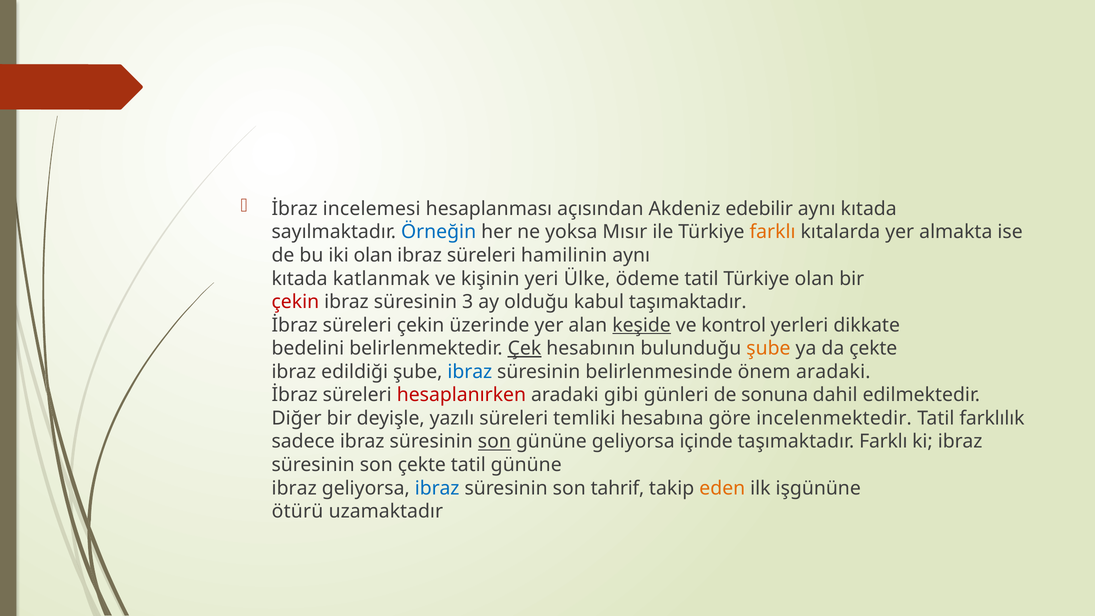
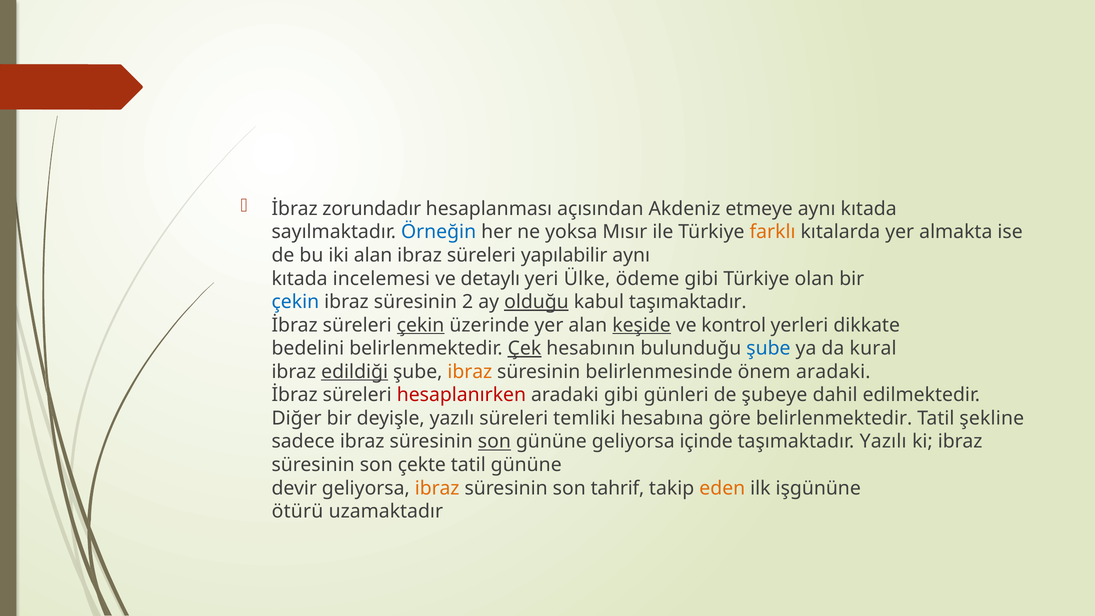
incelemesi: incelemesi -> zorundadır
edebilir: edebilir -> etmeye
iki olan: olan -> alan
hamilinin: hamilinin -> yapılabilir
katlanmak: katlanmak -> incelemesi
kişinin: kişinin -> detaylı
ödeme tatil: tatil -> gibi
çekin at (295, 302) colour: red -> blue
3: 3 -> 2
olduğu underline: none -> present
çekin at (421, 325) underline: none -> present
şube at (768, 348) colour: orange -> blue
da çekte: çekte -> kural
edildiği underline: none -> present
ibraz at (470, 372) colour: blue -> orange
sonuna: sonuna -> şubeye
göre incelenmektedir: incelenmektedir -> belirlenmektedir
farklılık: farklılık -> şekline
taşımaktadır Farklı: Farklı -> Yazılı
ibraz at (294, 488): ibraz -> devir
ibraz at (437, 488) colour: blue -> orange
